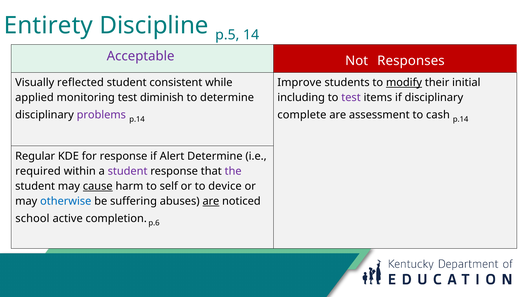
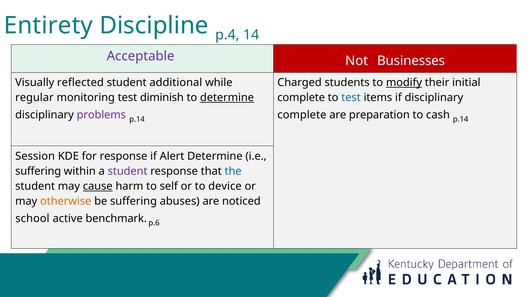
p.5: p.5 -> p.4
Responses: Responses -> Businesses
consistent: consistent -> additional
Improve: Improve -> Charged
applied: applied -> regular
determine at (227, 98) underline: none -> present
including at (301, 98): including -> complete
test at (351, 98) colour: purple -> blue
assessment: assessment -> preparation
Regular: Regular -> Session
required at (38, 171): required -> suffering
the colour: purple -> blue
otherwise colour: blue -> orange
are at (211, 201) underline: present -> none
completion: completion -> benchmark
